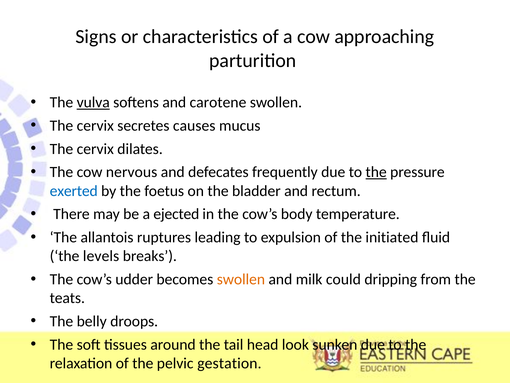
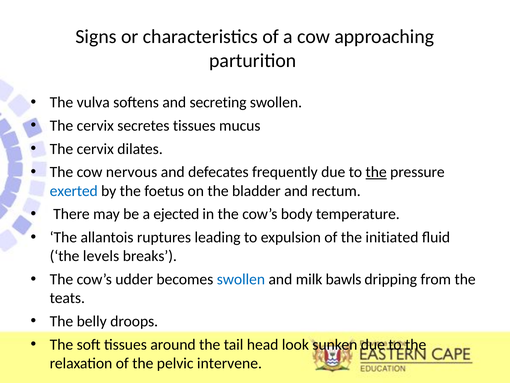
vulva underline: present -> none
carotene: carotene -> secreting
secretes causes: causes -> tissues
swollen at (241, 279) colour: orange -> blue
could: could -> bawls
gestation: gestation -> intervene
